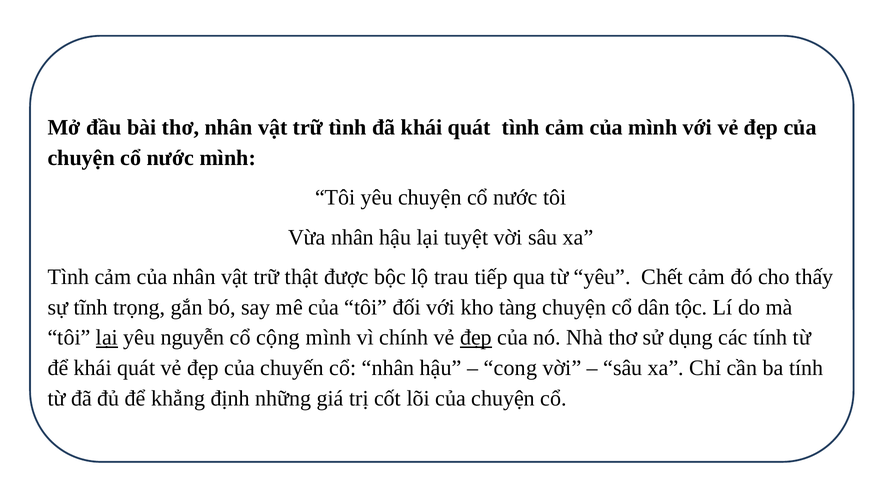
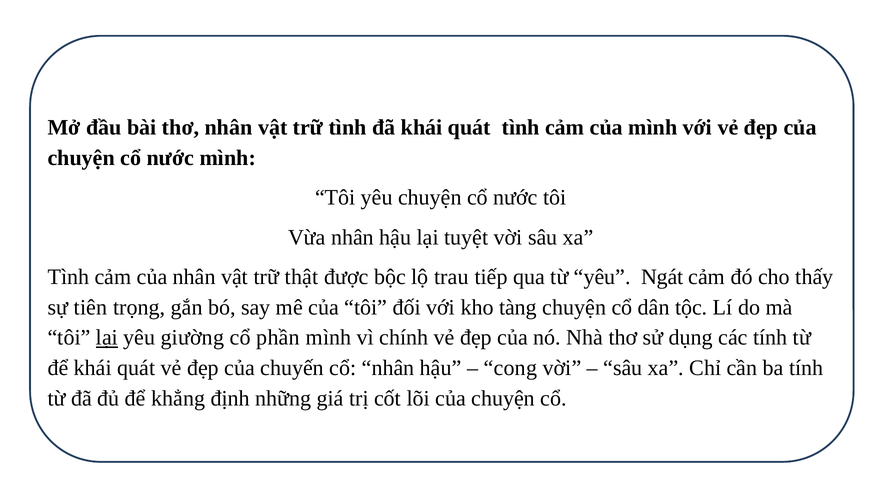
Chết: Chết -> Ngát
tĩnh: tĩnh -> tiên
nguyễn: nguyễn -> giường
cộng: cộng -> phần
đẹp at (476, 337) underline: present -> none
